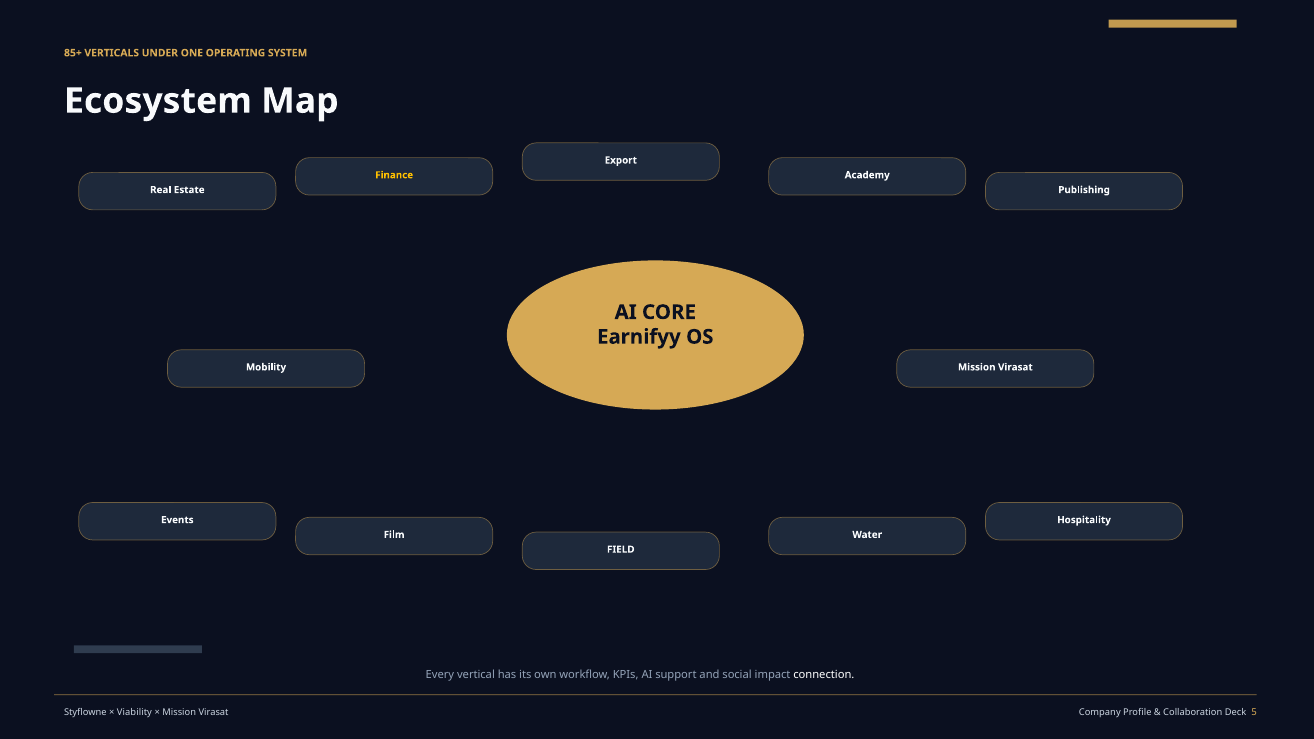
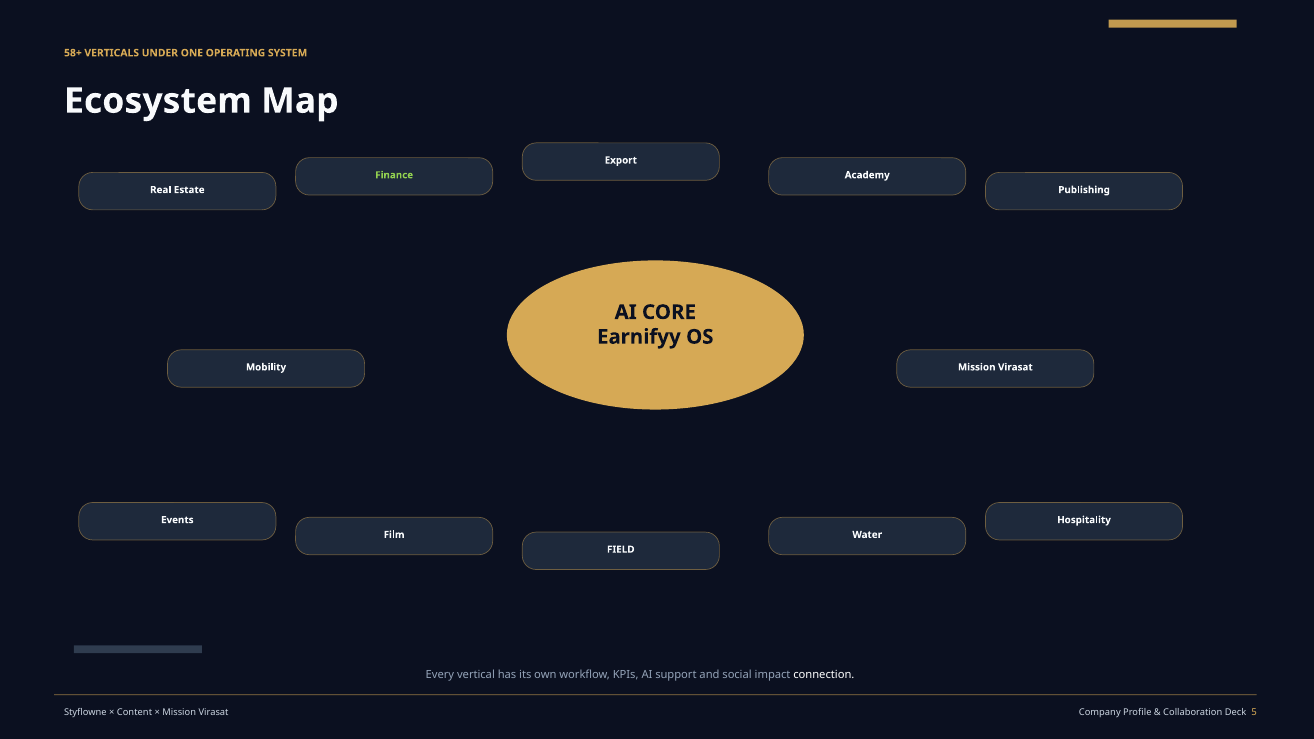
85+: 85+ -> 58+
Finance colour: yellow -> light green
Viability: Viability -> Content
